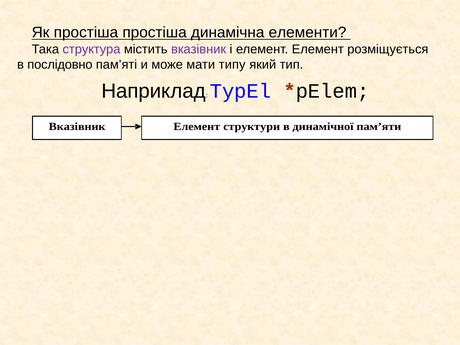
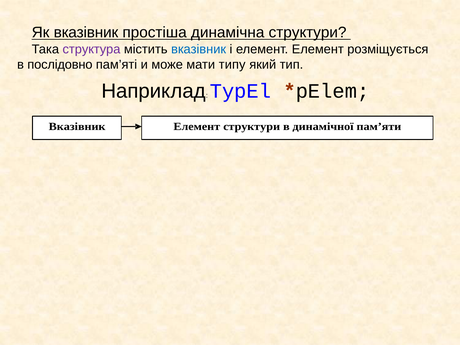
Як простіша: простіша -> вказівник
динамічна елементи: елементи -> структури
вказівник at (199, 49) colour: purple -> blue
